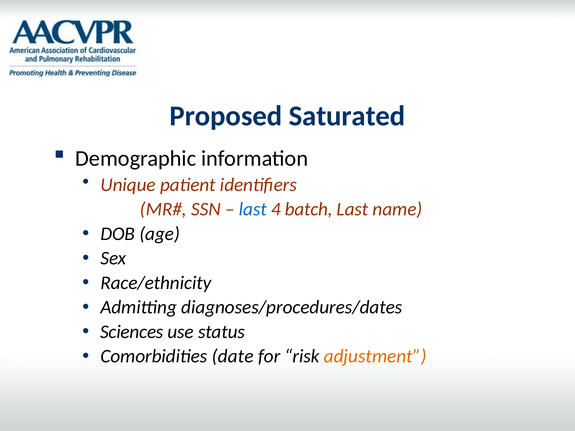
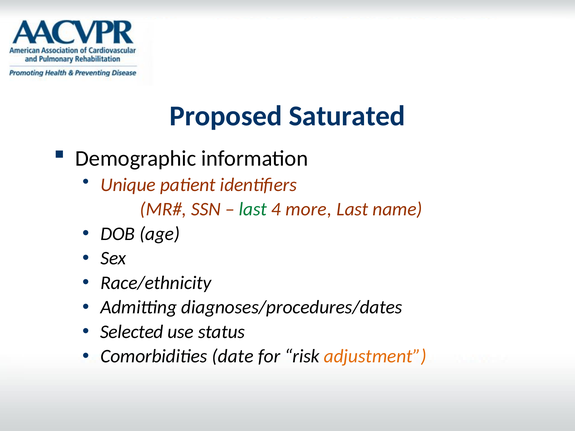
last at (253, 209) colour: blue -> green
batch: batch -> more
Sciences: Sciences -> Selected
